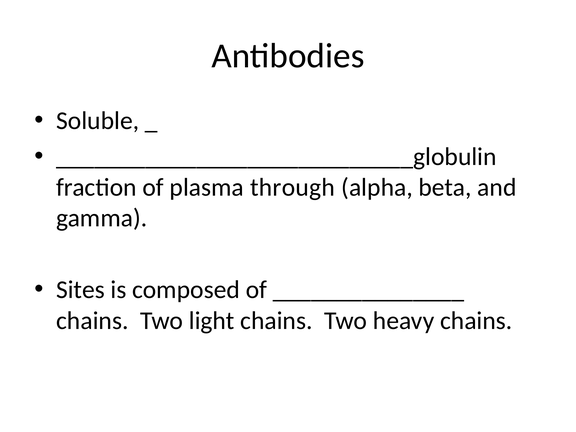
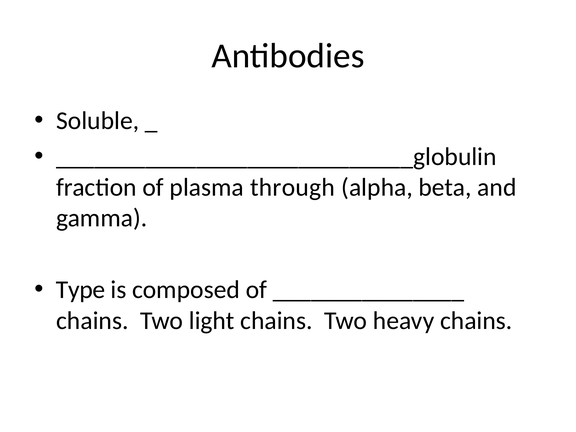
Sites: Sites -> Type
